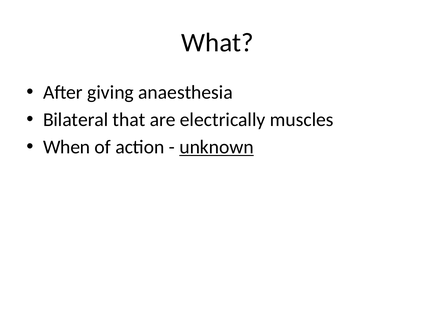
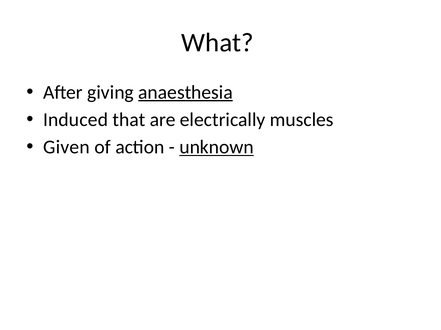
anaesthesia underline: none -> present
Bilateral: Bilateral -> Induced
When: When -> Given
